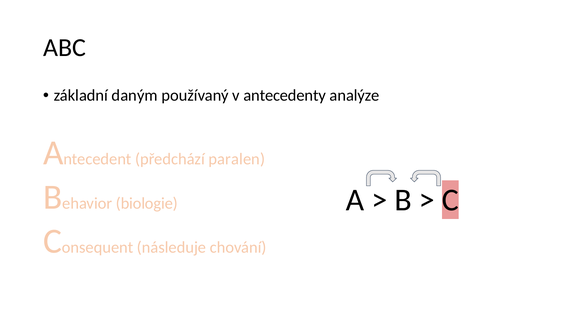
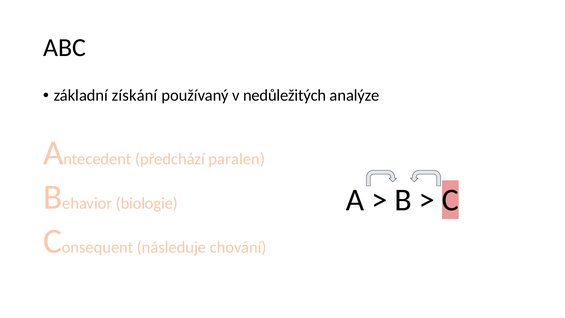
daným: daným -> získání
antecedenty: antecedenty -> nedůležitých
